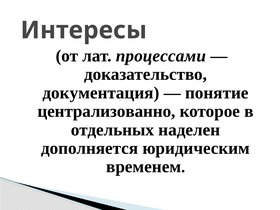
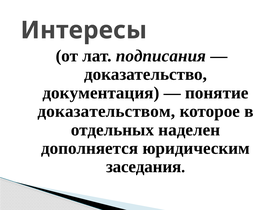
процессами: процессами -> подписания
централизованно: централизованно -> доказательством
временем: временем -> заседания
